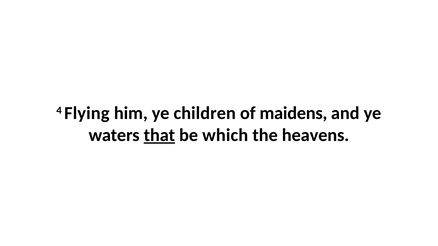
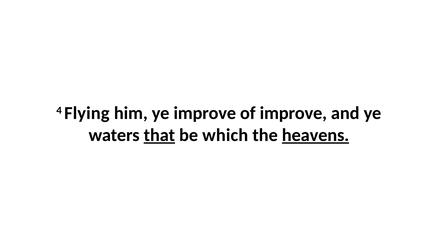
ye children: children -> improve
of maidens: maidens -> improve
heavens underline: none -> present
